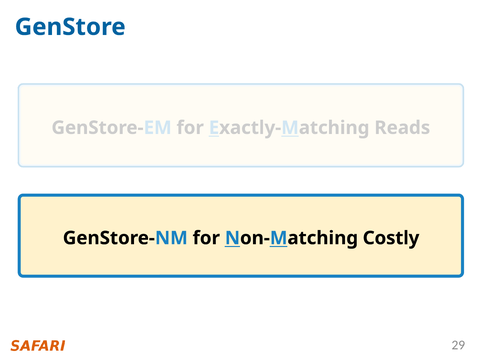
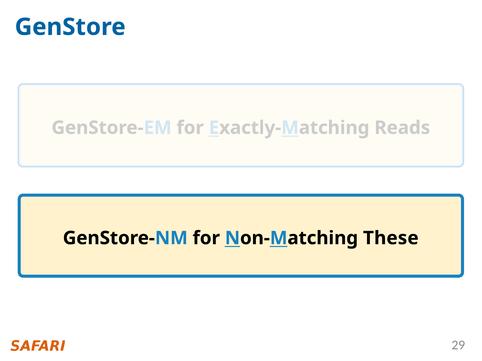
Costly: Costly -> These
